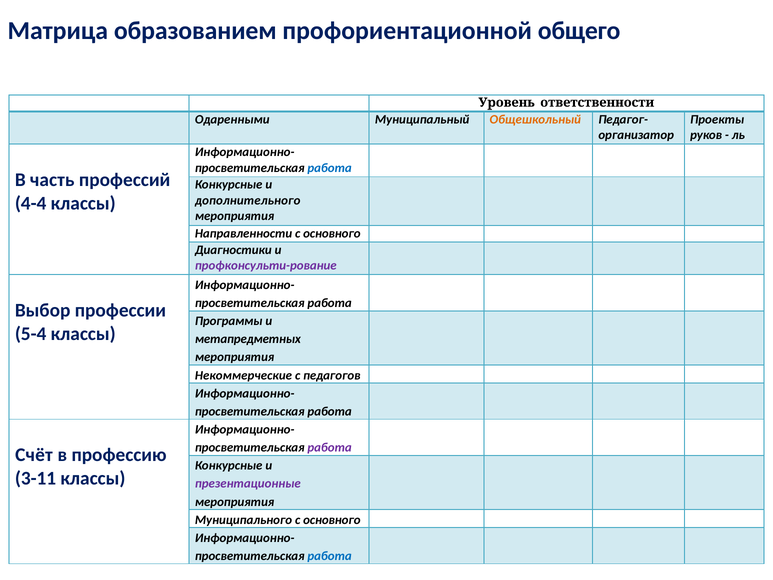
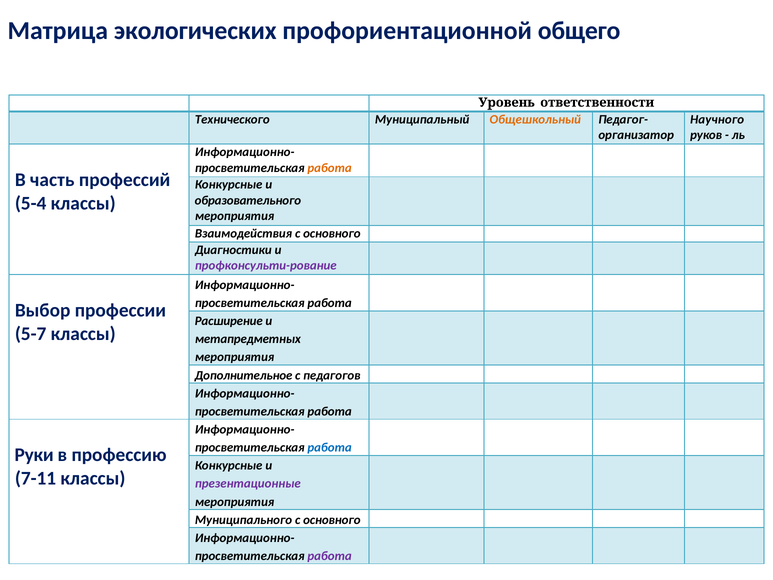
образованием: образованием -> экологических
Одаренными: Одаренными -> Технического
Проекты: Проекты -> Научного
работа at (330, 168) colour: blue -> orange
дополнительного: дополнительного -> образовательного
4-4: 4-4 -> 5-4
Направленности: Направленности -> Взаимодействия
Программы: Программы -> Расширение
5-4: 5-4 -> 5-7
Некоммерческие: Некоммерческие -> Дополнительное
работа at (330, 447) colour: purple -> blue
Счёт: Счёт -> Руки
3-11: 3-11 -> 7-11
работа at (330, 556) colour: blue -> purple
